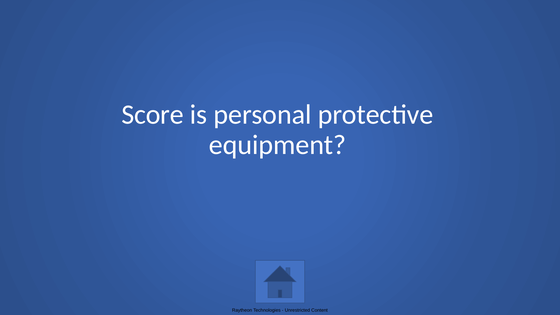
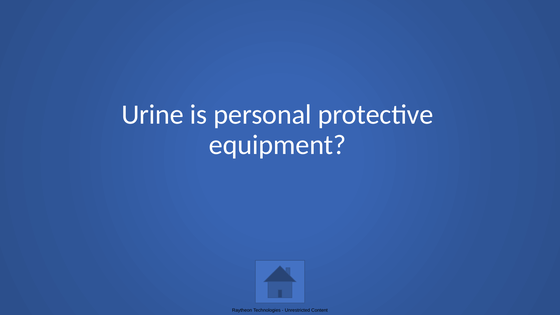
Score: Score -> Urine
